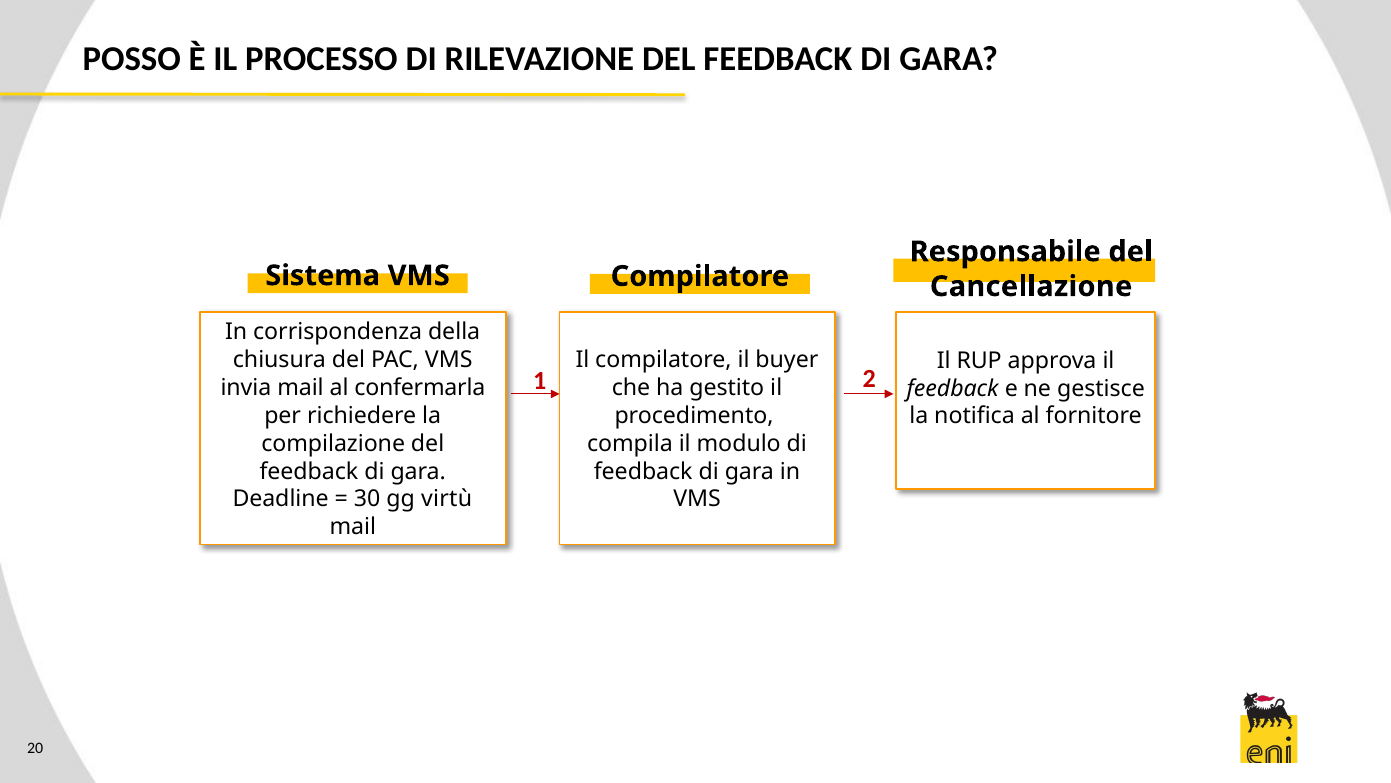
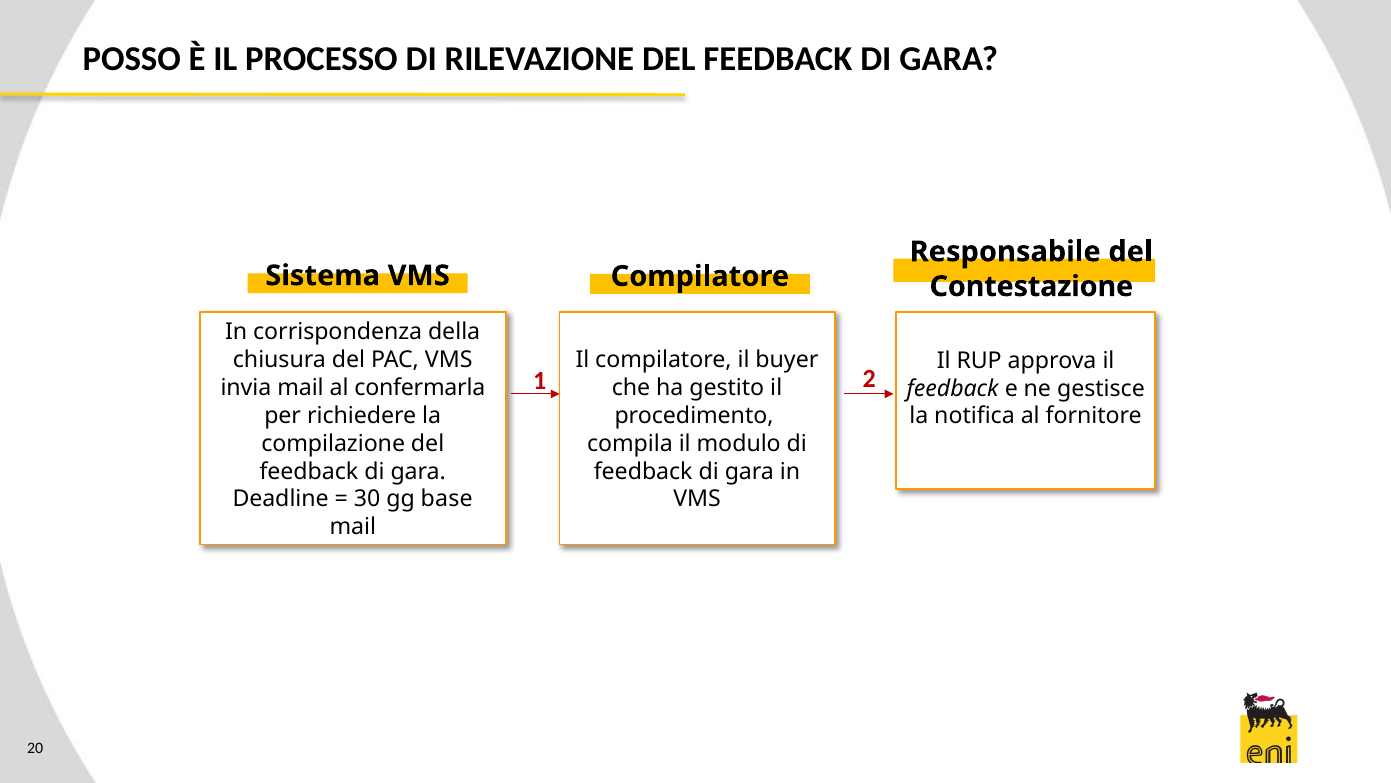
Cancellazione: Cancellazione -> Contestazione
virtù: virtù -> base
